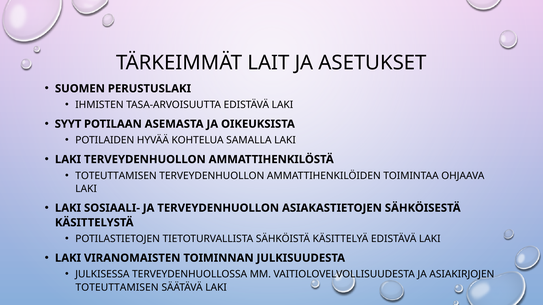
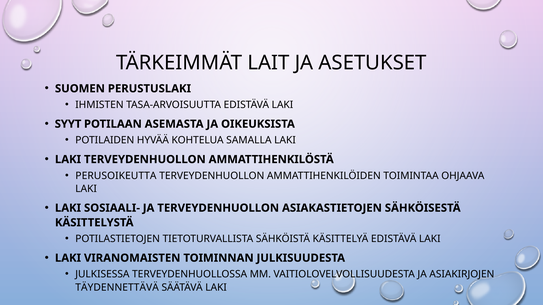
TOTEUTTAMISEN at (116, 176): TOTEUTTAMISEN -> PERUSOIKEUTTA
TOTEUTTAMISEN at (117, 288): TOTEUTTAMISEN -> TÄYDENNETTÄVÄ
